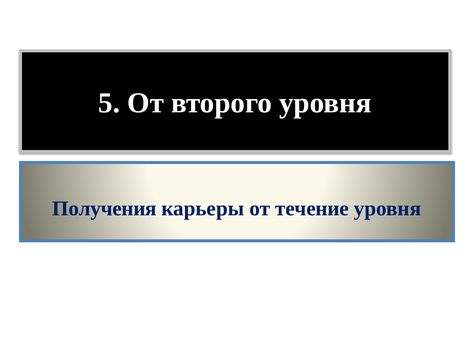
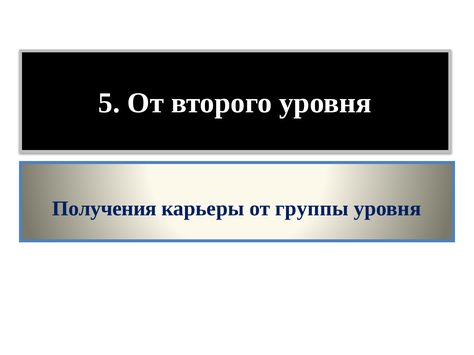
течение: течение -> группы
